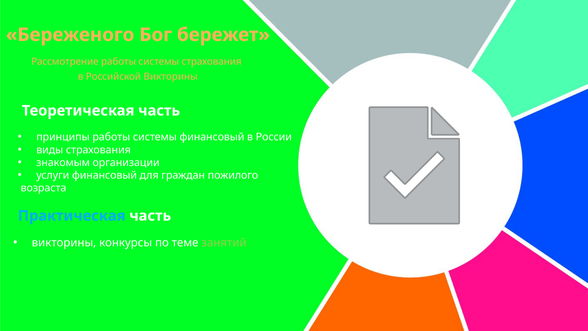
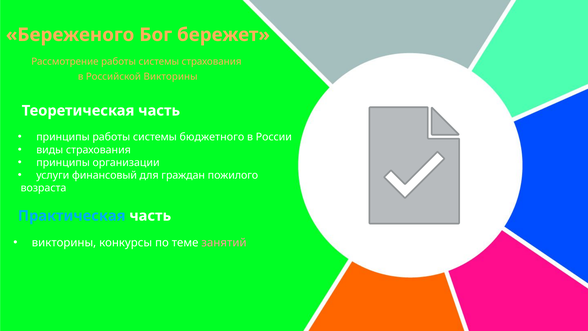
системы финансовый: финансовый -> бюджетного
знакомым at (63, 162): знакомым -> принципы
занятий colour: light green -> pink
